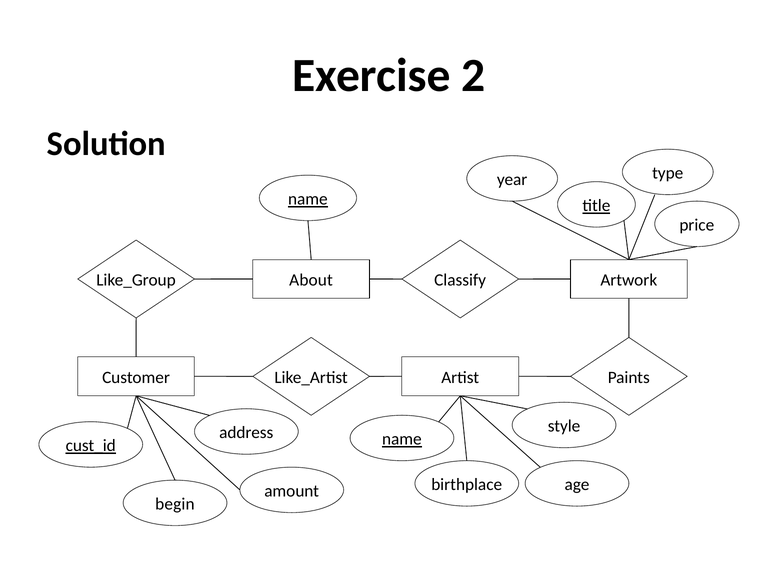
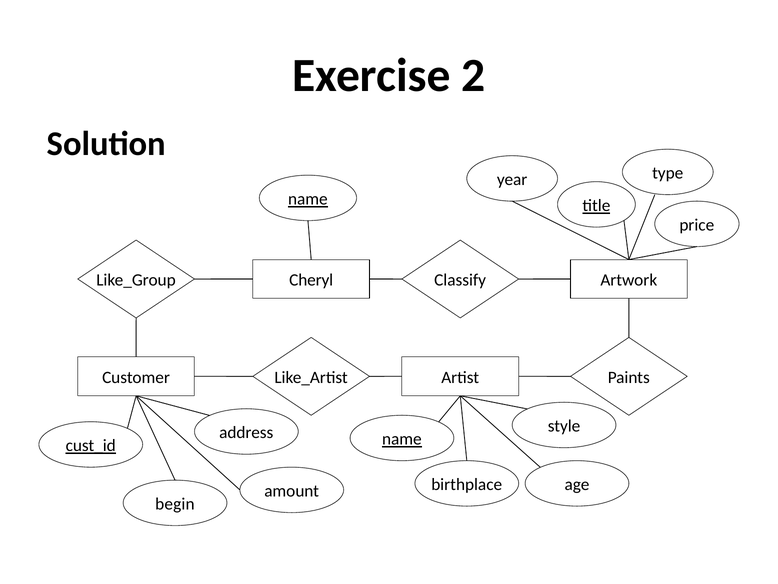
About: About -> Cheryl
